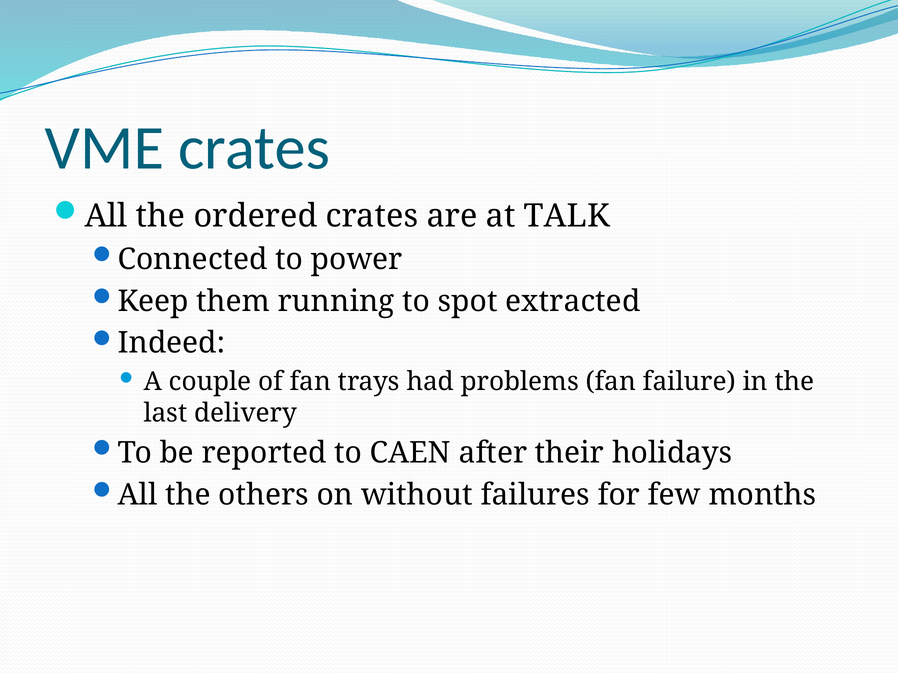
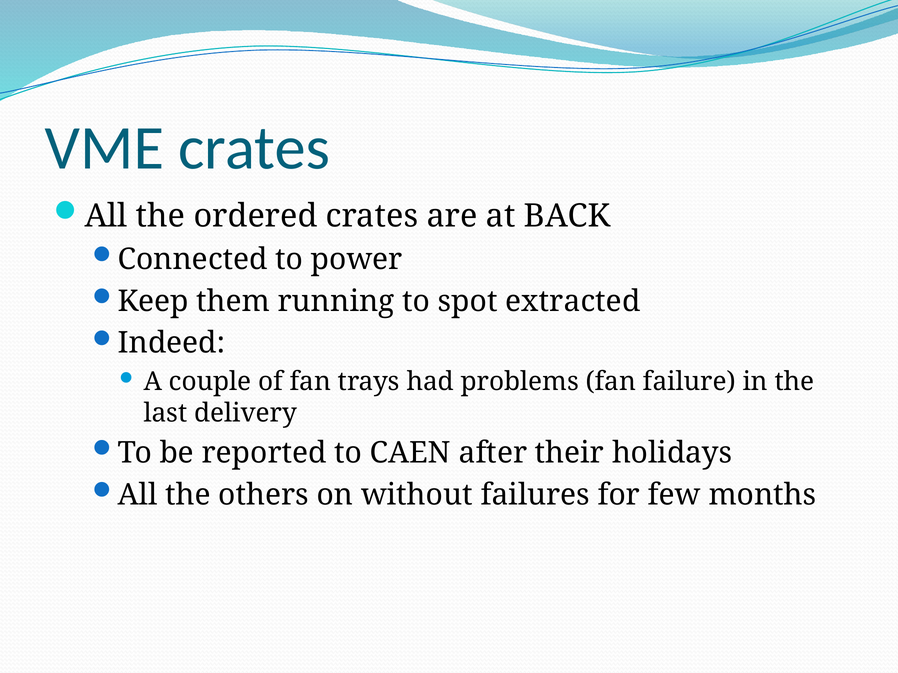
TALK: TALK -> BACK
